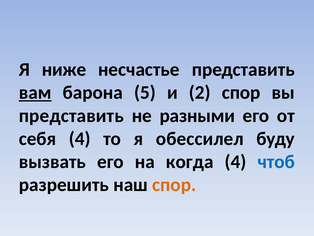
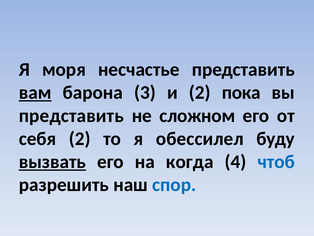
ниже: ниже -> моря
5: 5 -> 3
2 спор: спор -> пока
разными: разными -> сложном
себя 4: 4 -> 2
вызвать underline: none -> present
спор at (174, 184) colour: orange -> blue
